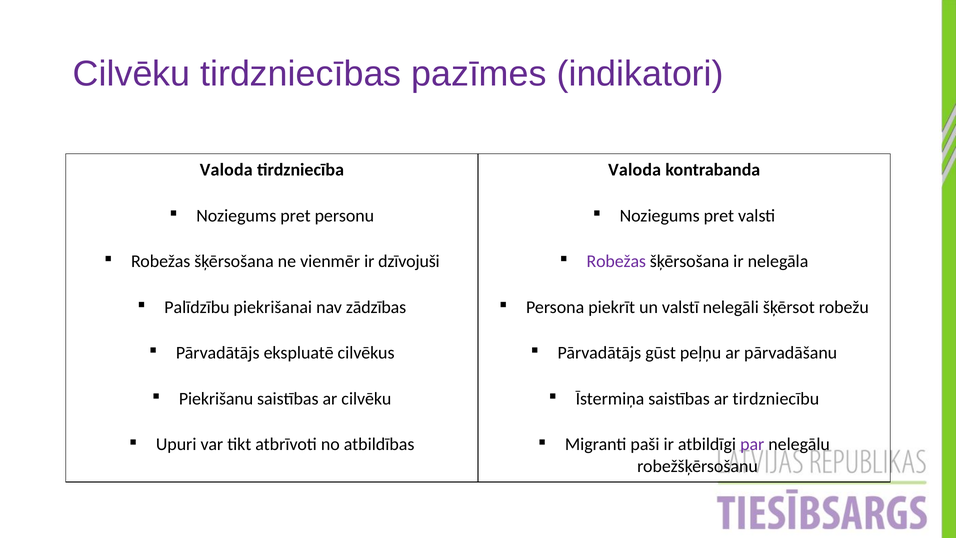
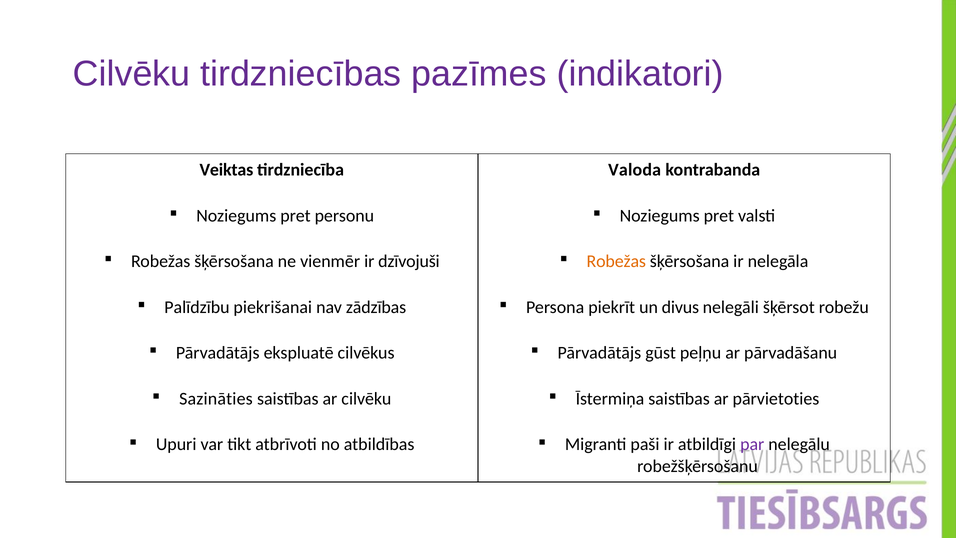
Valoda at (226, 170): Valoda -> Veiktas
Robežas at (616, 261) colour: purple -> orange
valstī: valstī -> divus
Piekrišanu: Piekrišanu -> Sazināties
tirdzniecību: tirdzniecību -> pārvietoties
